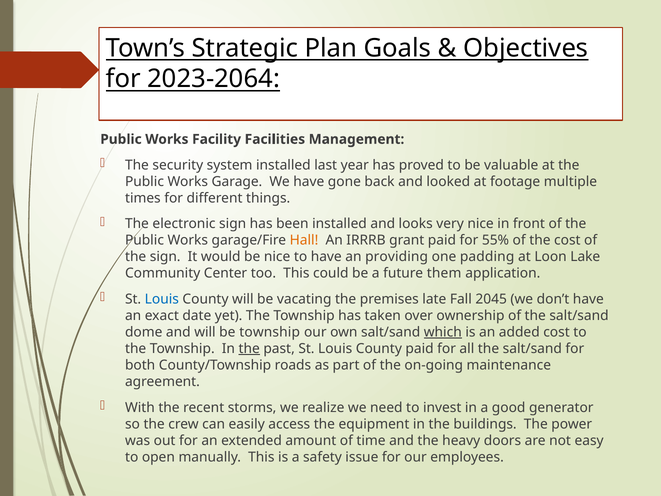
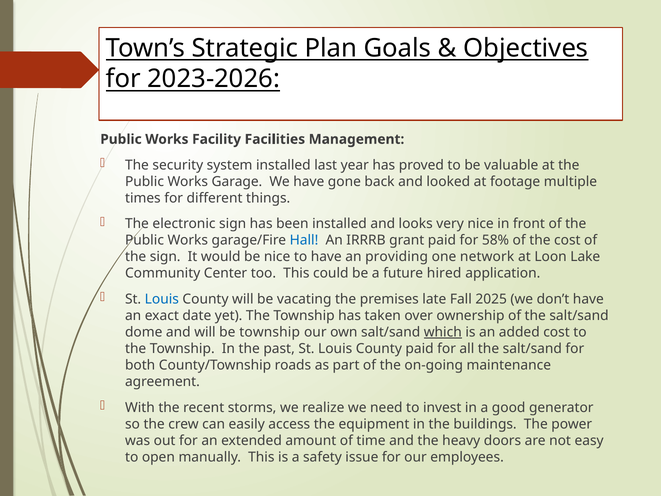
2023-2064: 2023-2064 -> 2023-2026
Hall colour: orange -> blue
55%: 55% -> 58%
padding: padding -> network
them: them -> hired
2045: 2045 -> 2025
the at (249, 349) underline: present -> none
